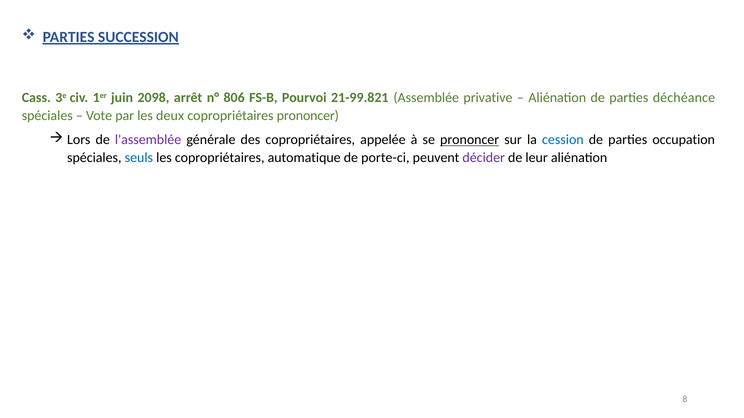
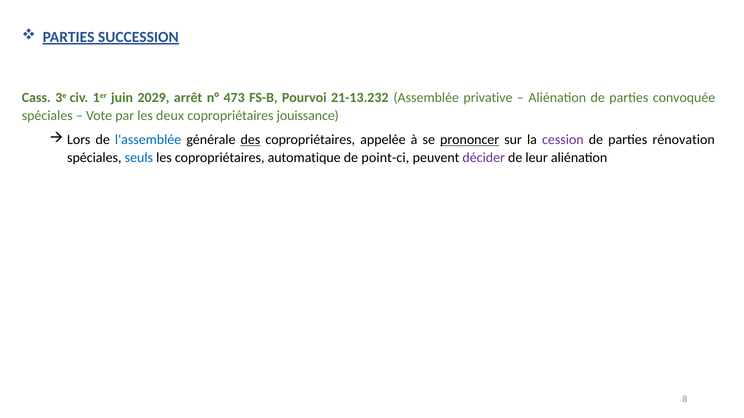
2098: 2098 -> 2029
806: 806 -> 473
21-99.821: 21-99.821 -> 21-13.232
déchéance: déchéance -> convoquée
copropriétaires prononcer: prononcer -> jouissance
l'assemblée colour: purple -> blue
des underline: none -> present
cession colour: blue -> purple
occupation: occupation -> rénovation
porte-ci: porte-ci -> point-ci
